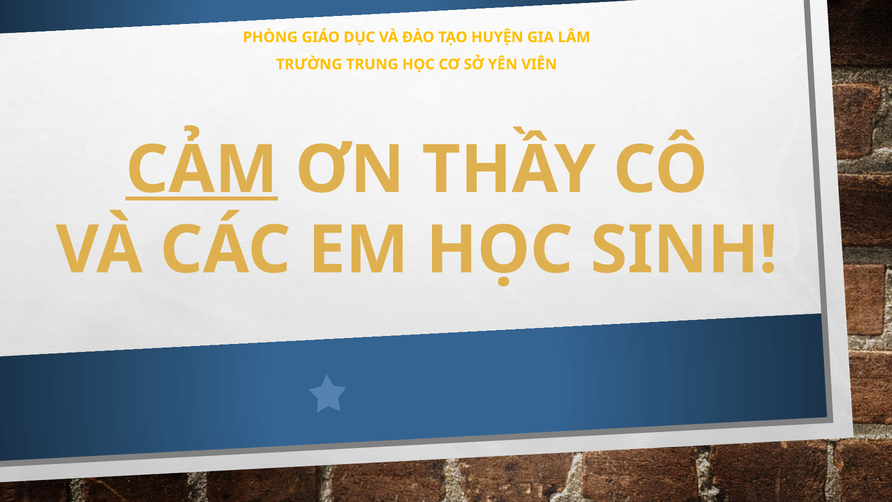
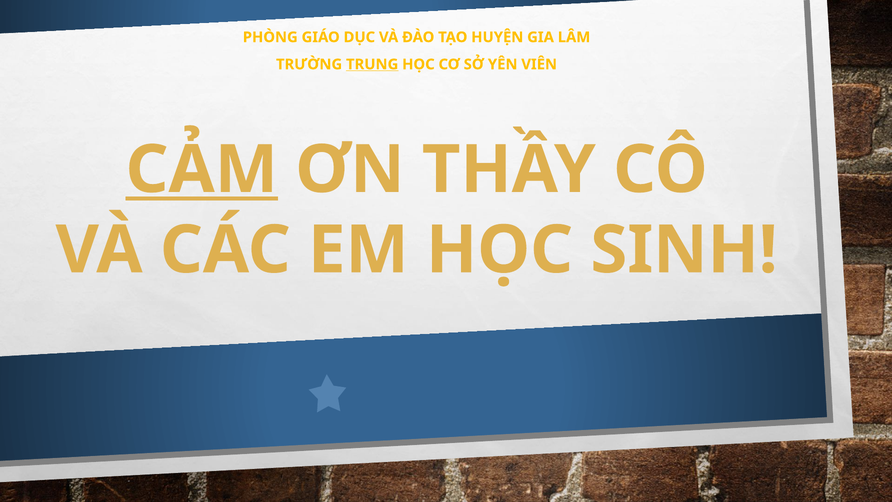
TRUNG underline: none -> present
